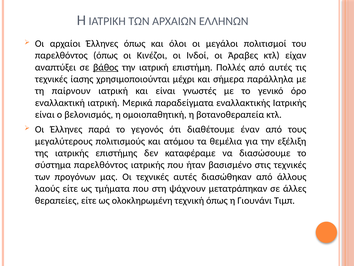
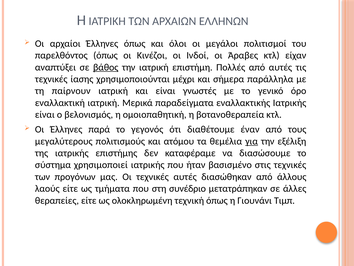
για underline: none -> present
σύστημα παρελθόντος: παρελθόντος -> χρησιμοποιεί
ψάχνουν: ψάχνουν -> συνέδριο
